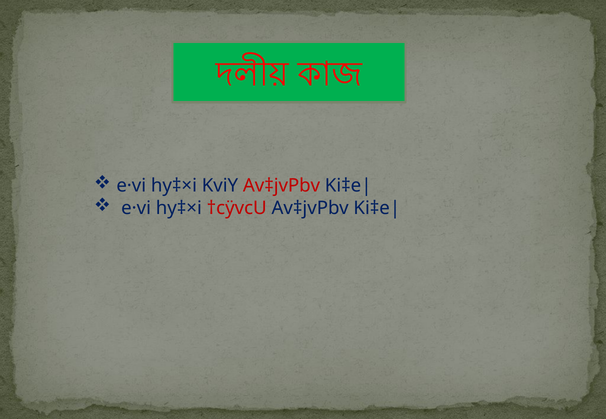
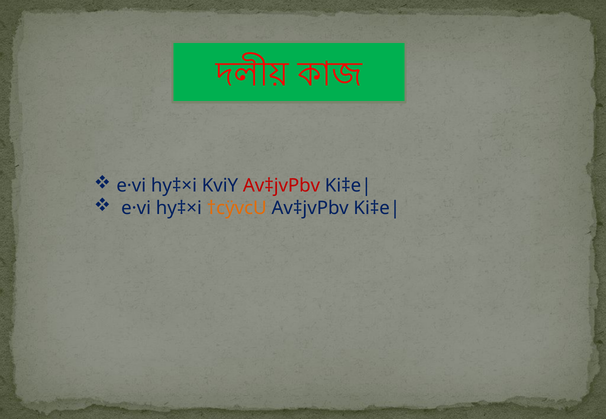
†cÿvcU colour: red -> orange
